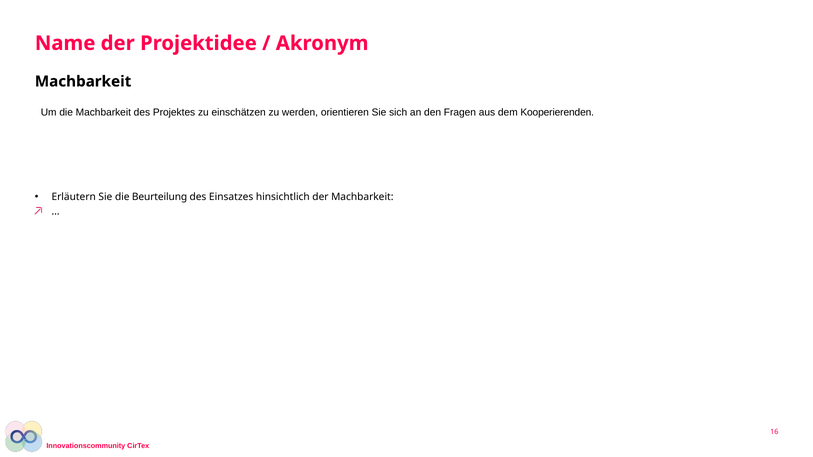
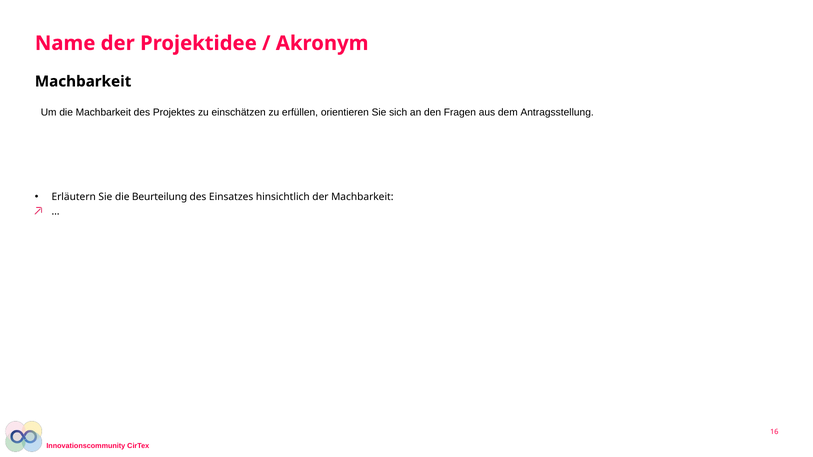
werden: werden -> erfüllen
Kooperierenden: Kooperierenden -> Antragsstellung
